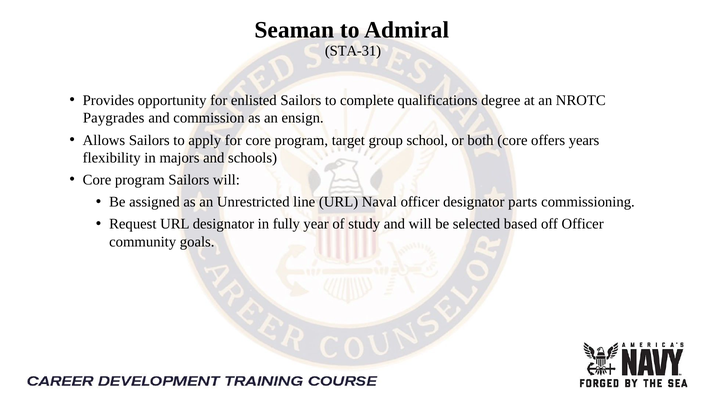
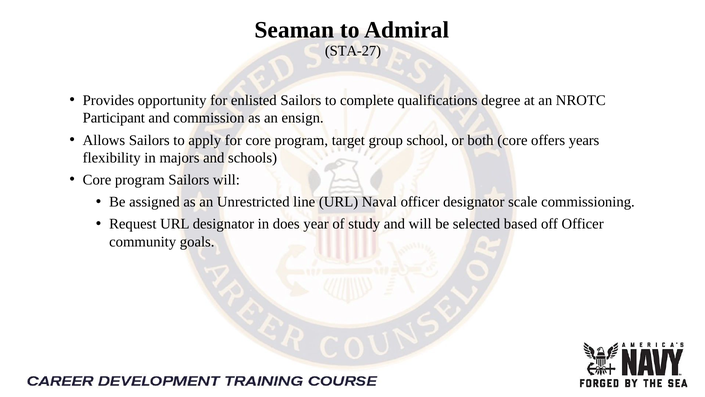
STA-31: STA-31 -> STA-27
Paygrades: Paygrades -> Participant
parts: parts -> scale
fully: fully -> does
